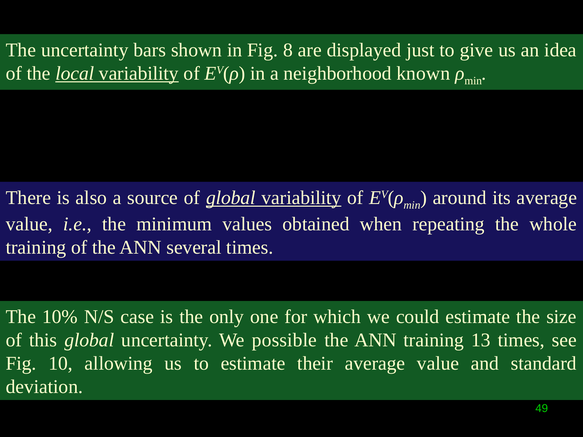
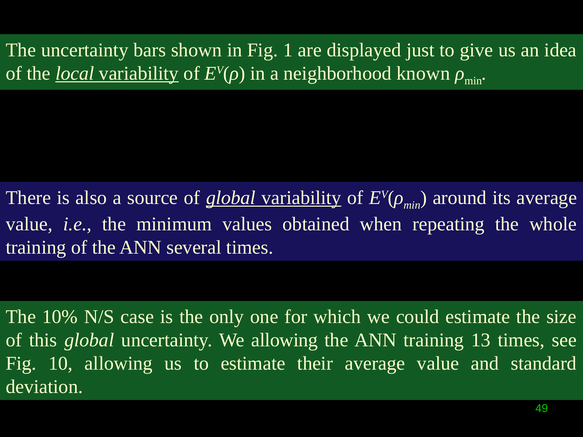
8: 8 -> 1
We possible: possible -> allowing
